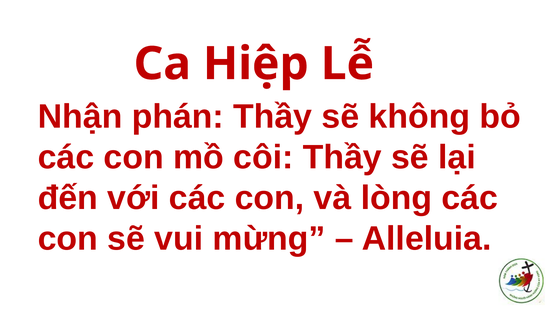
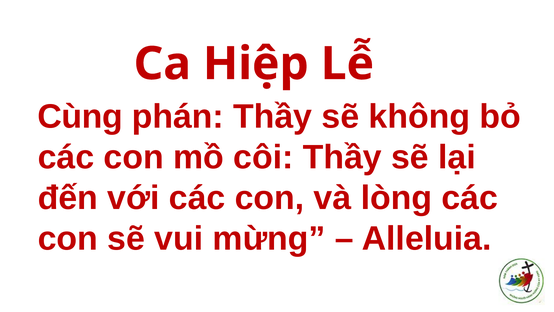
Nhận: Nhận -> Cùng
